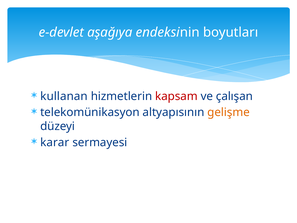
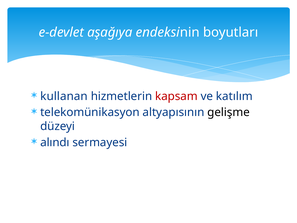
çalışan: çalışan -> katılım
gelişme colour: orange -> black
karar: karar -> alındı
